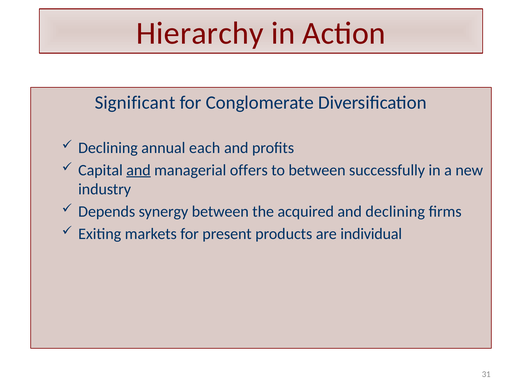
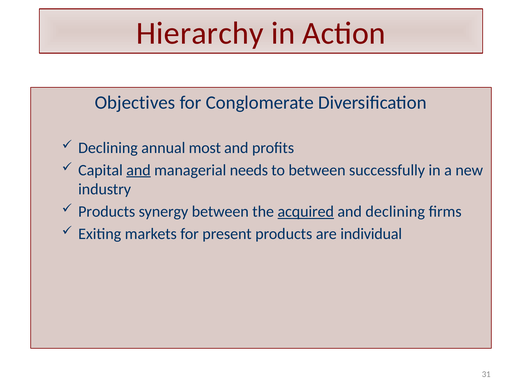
Significant: Significant -> Objectives
each: each -> most
offers: offers -> needs
Depends at (107, 211): Depends -> Products
acquired underline: none -> present
